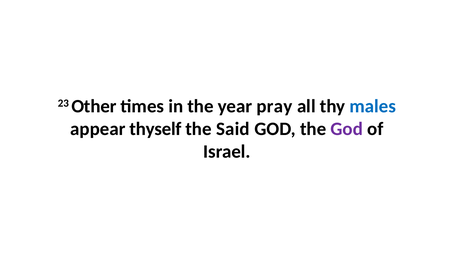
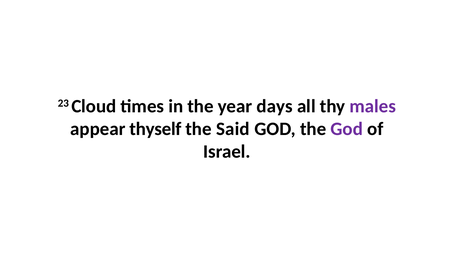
Other: Other -> Cloud
pray: pray -> days
males colour: blue -> purple
